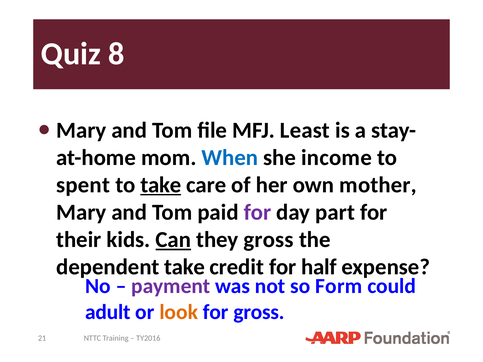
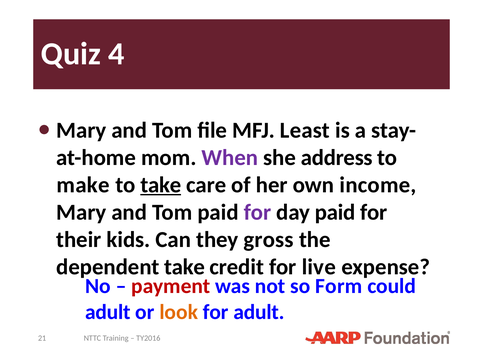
8: 8 -> 4
When colour: blue -> purple
income: income -> address
spent: spent -> make
mother: mother -> income
day part: part -> paid
Can underline: present -> none
half: half -> live
payment colour: purple -> red
for gross: gross -> adult
